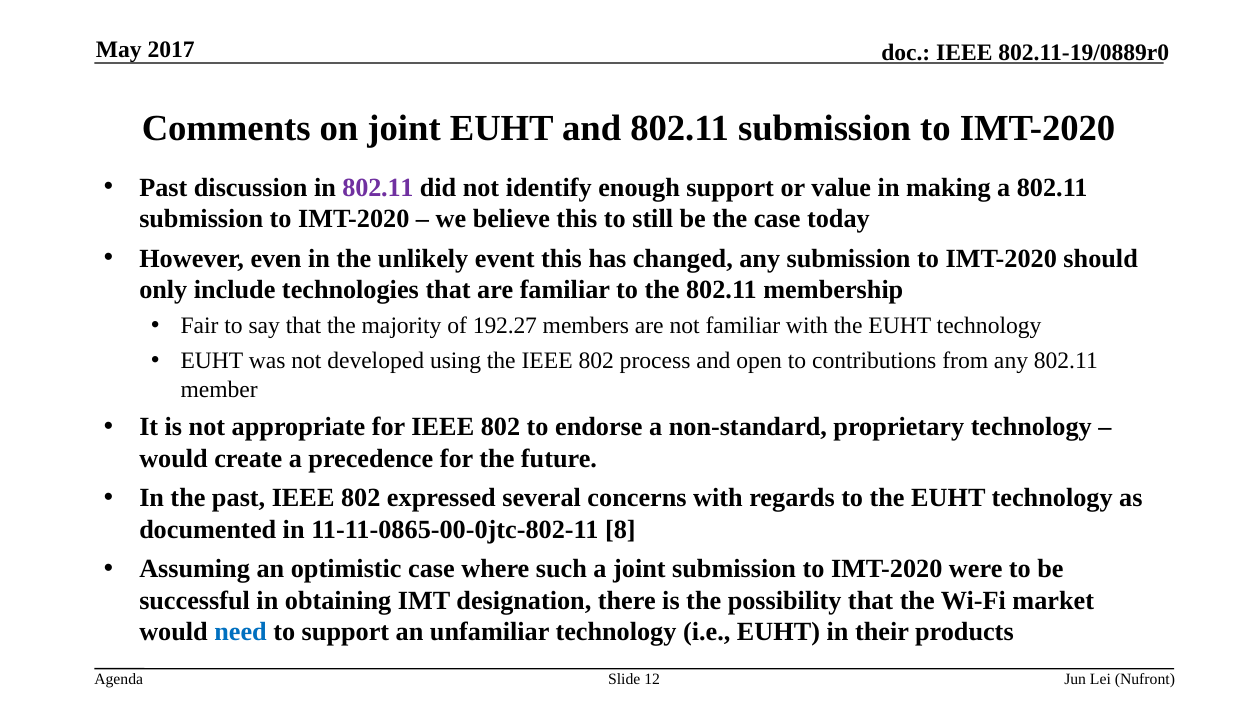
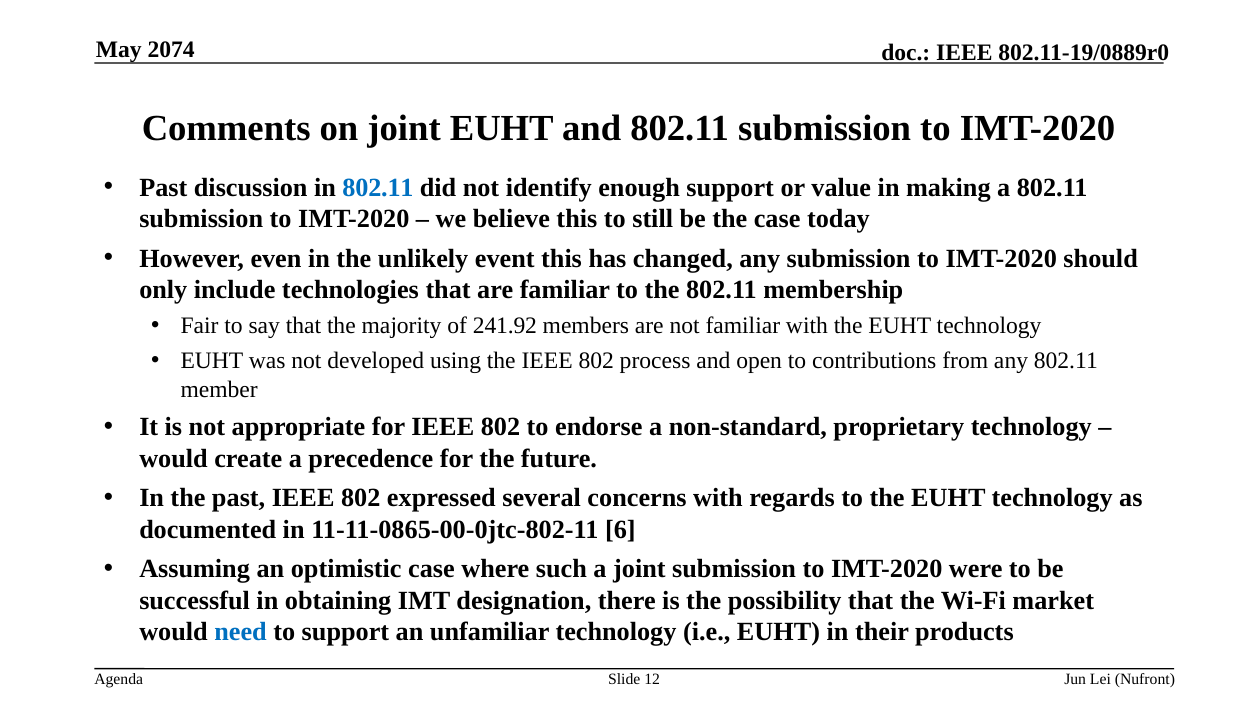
2017: 2017 -> 2074
802.11 at (378, 187) colour: purple -> blue
192.27: 192.27 -> 241.92
8: 8 -> 6
